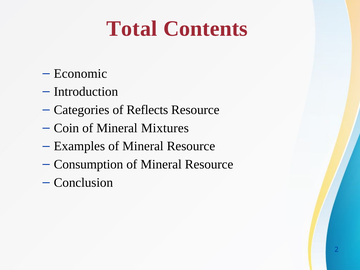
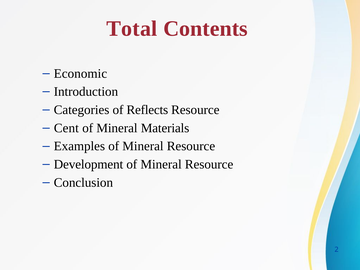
Coin: Coin -> Cent
Mixtures: Mixtures -> Materials
Consumption: Consumption -> Development
